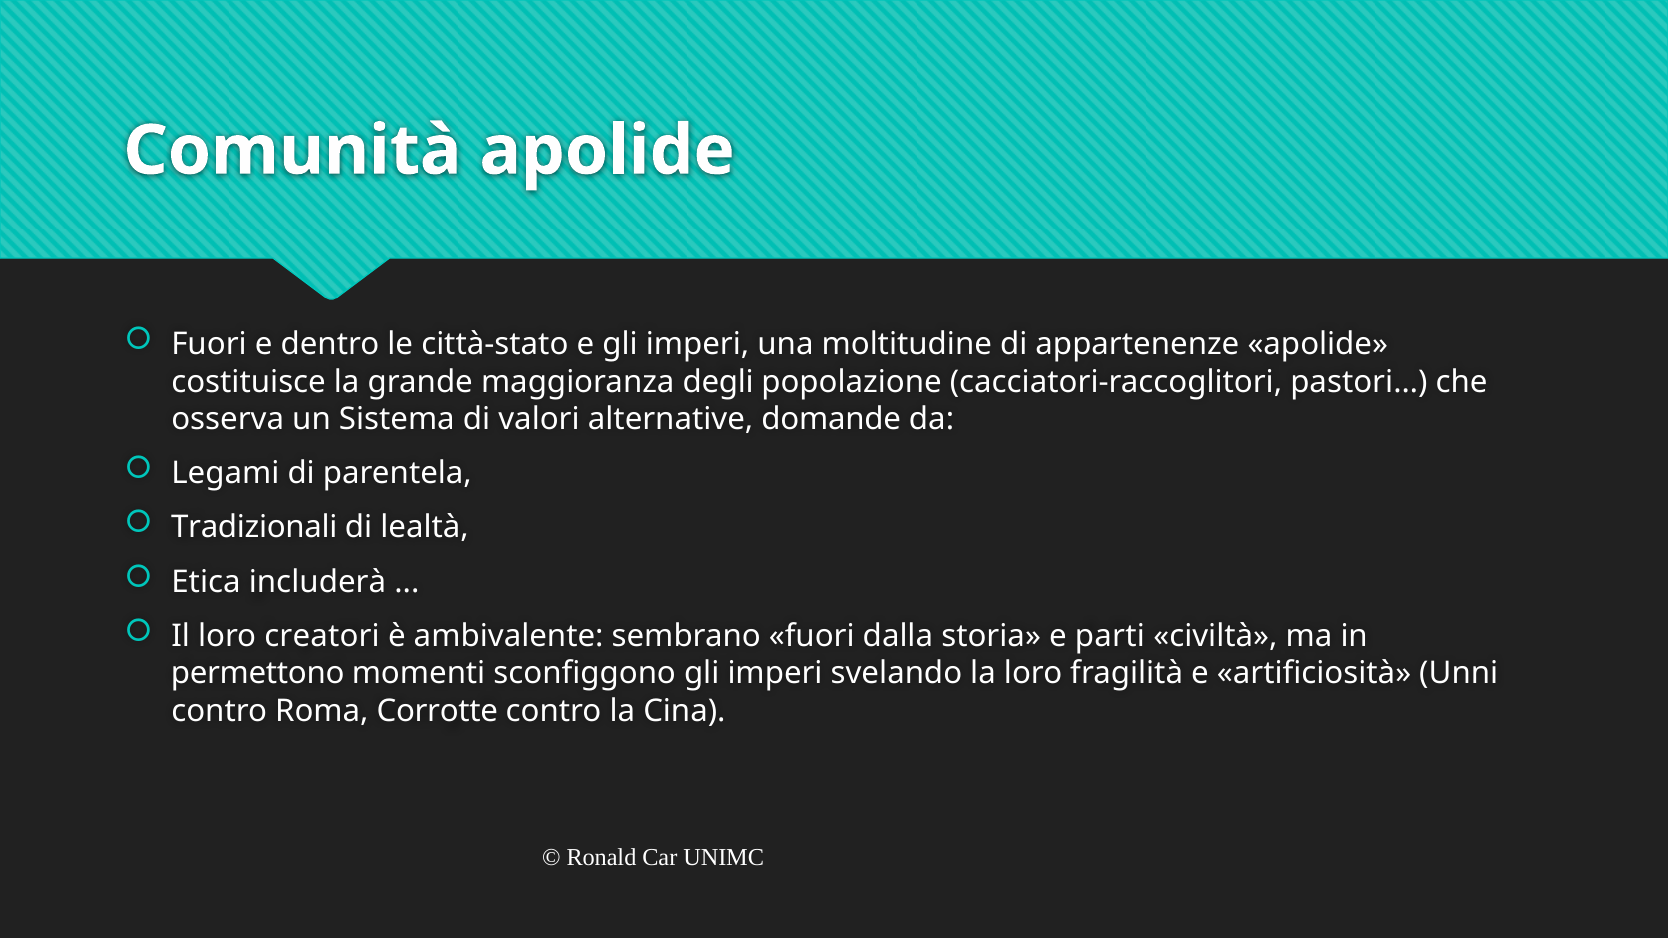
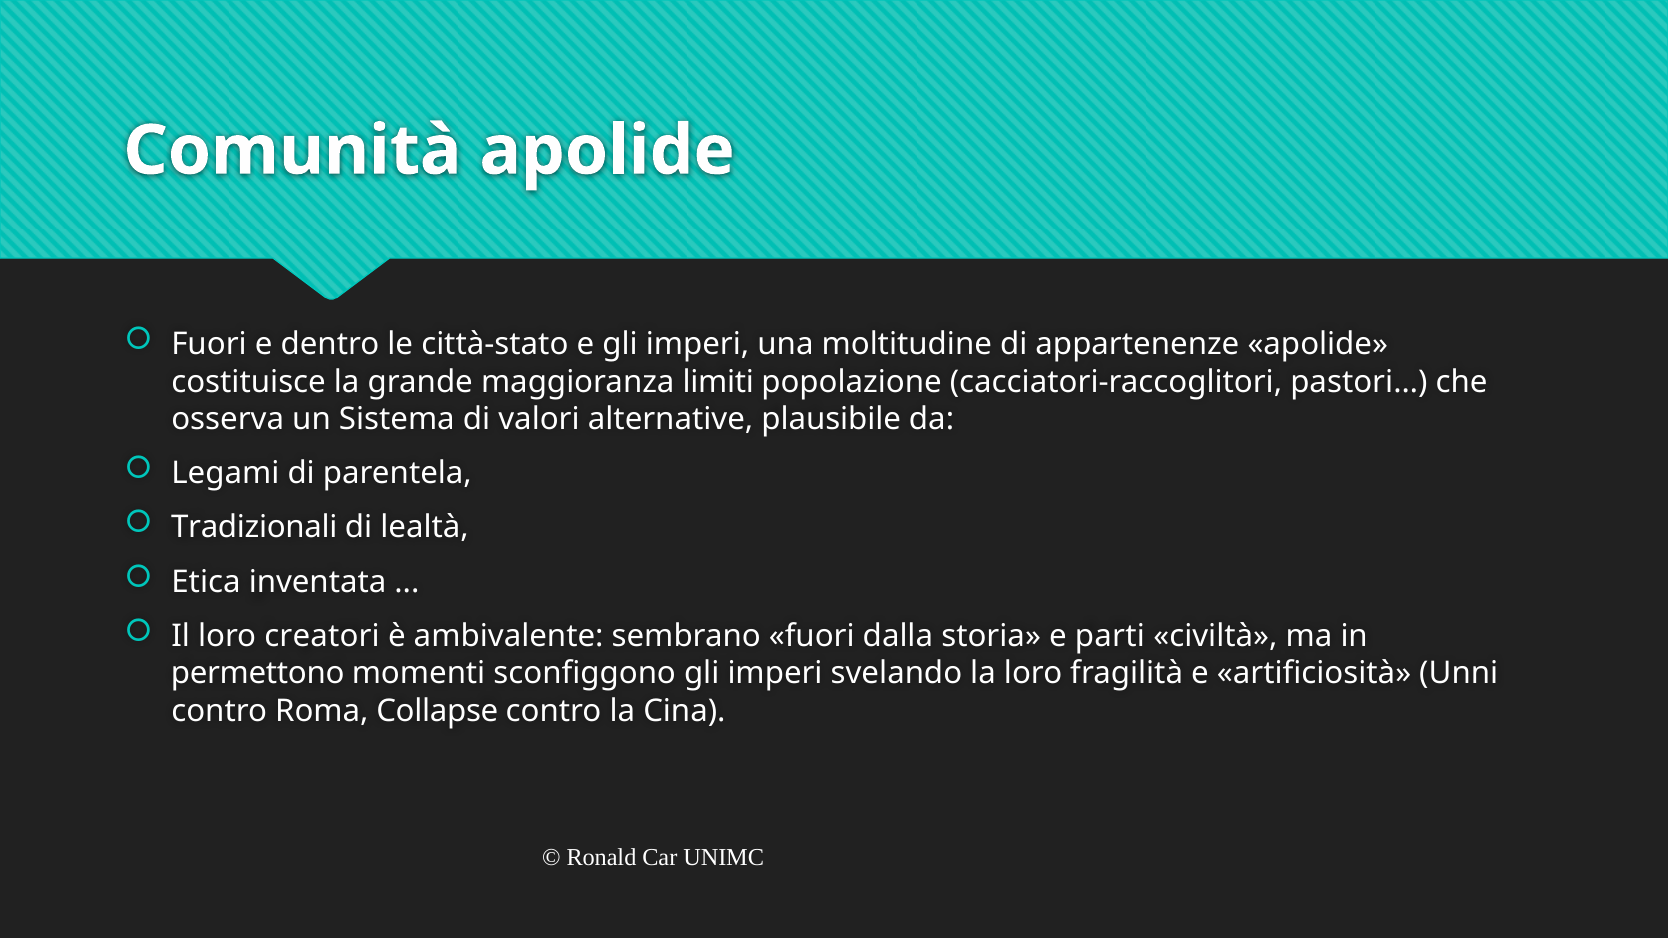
degli: degli -> limiti
domande: domande -> plausibile
includerà: includerà -> inventata
Corrotte: Corrotte -> Collapse
